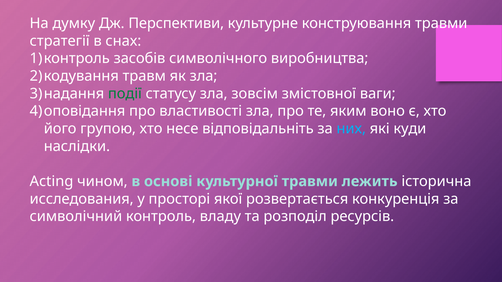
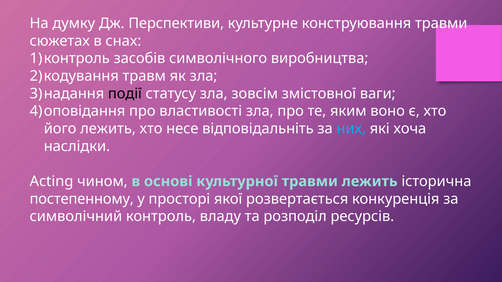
стратегії: стратегії -> сюжетах
події colour: green -> black
його групою: групою -> лежить
куди: куди -> хоча
исследования: исследования -> постепенному
